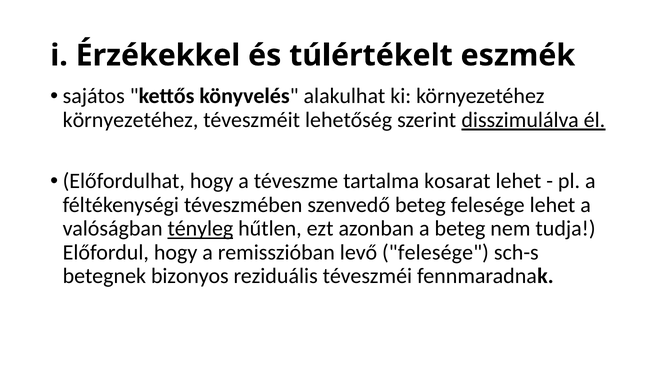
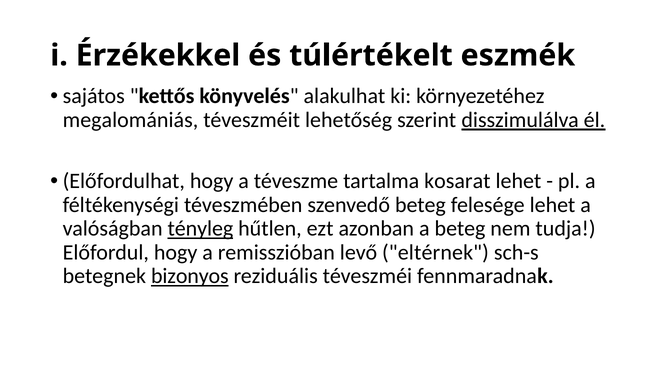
környezetéhez at (131, 120): környezetéhez -> megalomániás
levő felesége: felesége -> eltérnek
bizonyos underline: none -> present
